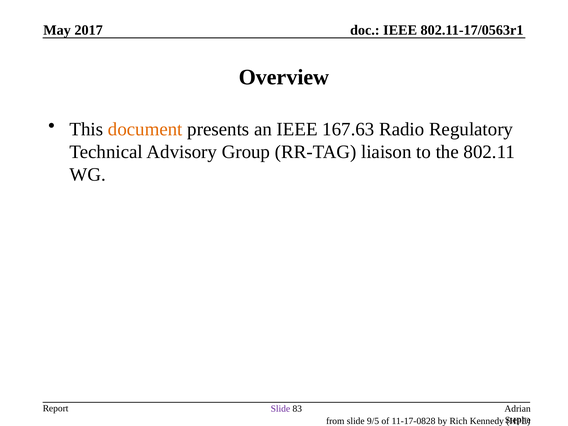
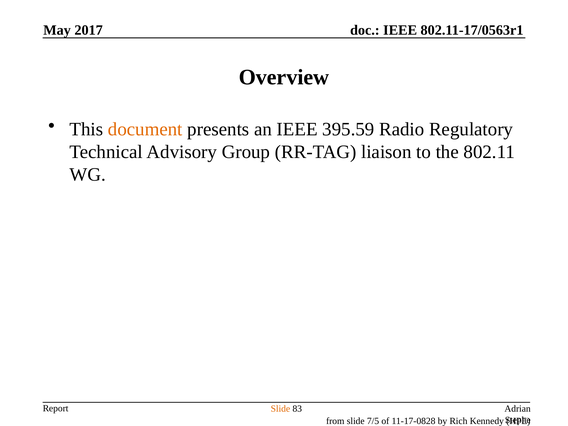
167.63: 167.63 -> 395.59
Slide at (280, 409) colour: purple -> orange
9/5: 9/5 -> 7/5
